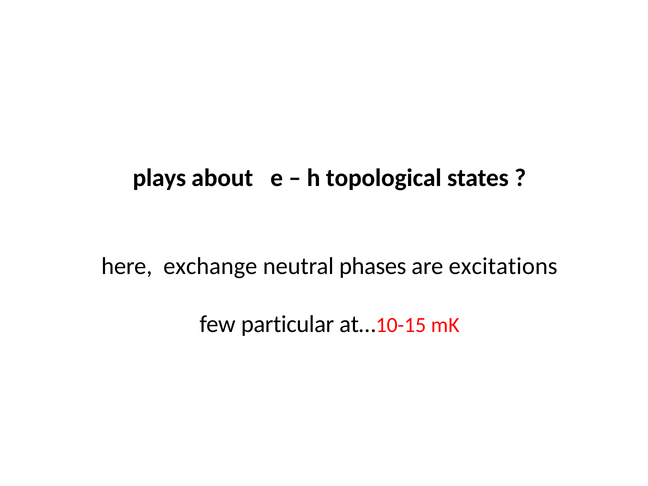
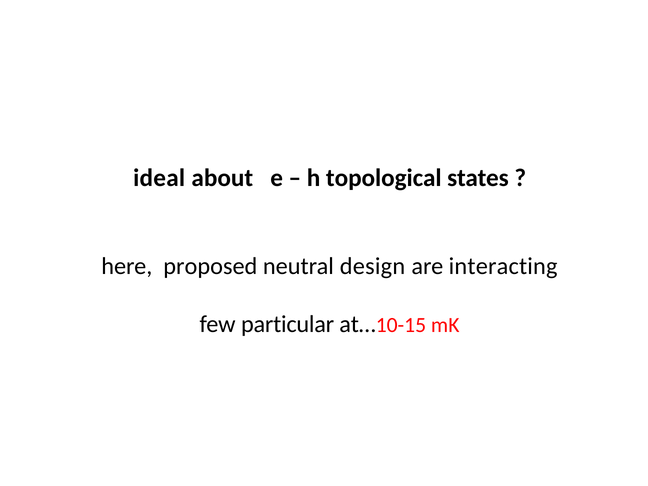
plays: plays -> ideal
exchange: exchange -> proposed
phases: phases -> design
excitations: excitations -> interacting
